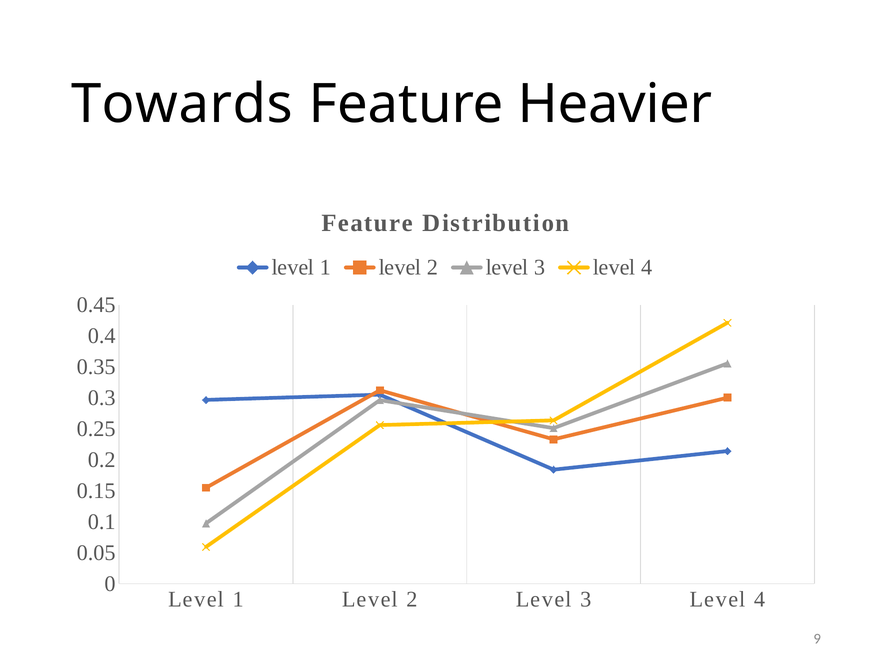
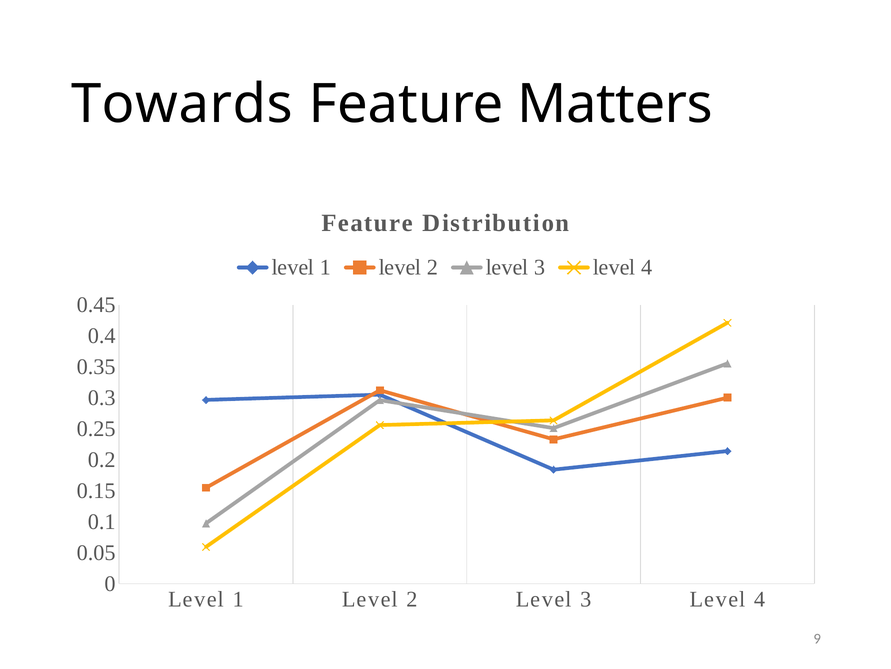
Heavier: Heavier -> Matters
